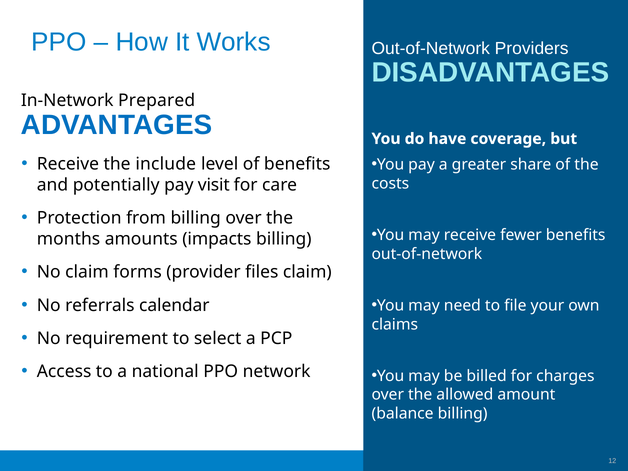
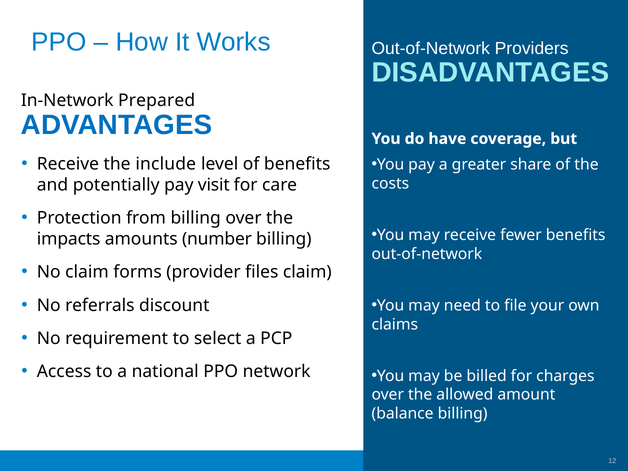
months: months -> impacts
impacts: impacts -> number
calendar: calendar -> discount
